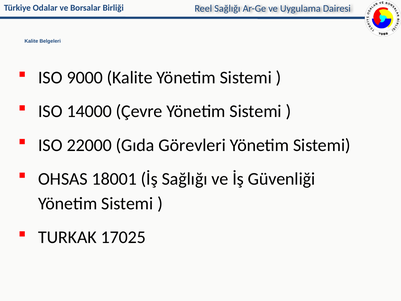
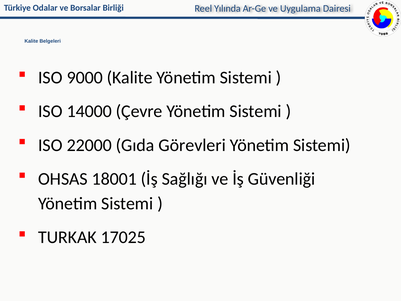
Reel Sağlığı: Sağlığı -> Yılında
